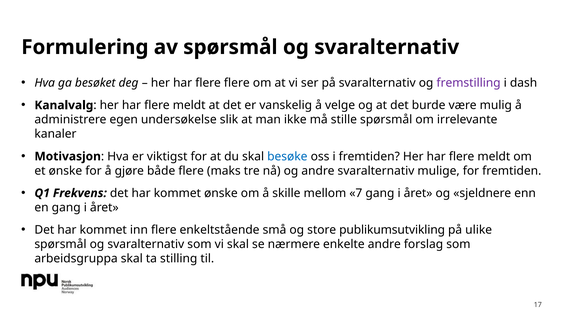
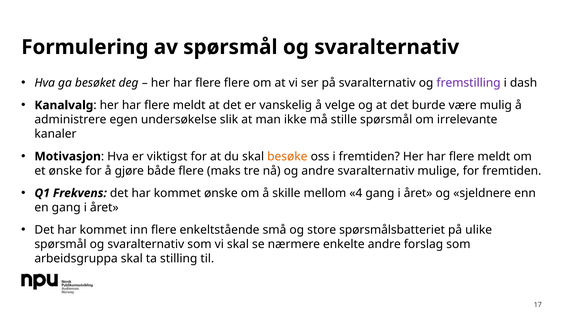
besøke colour: blue -> orange
7: 7 -> 4
publikumsutvikling: publikumsutvikling -> spørsmålsbatteriet
